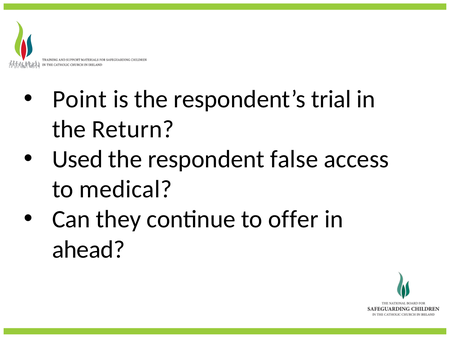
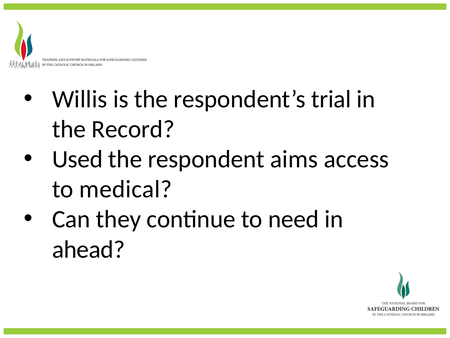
Point: Point -> Willis
Return: Return -> Record
false: false -> aims
offer: offer -> need
